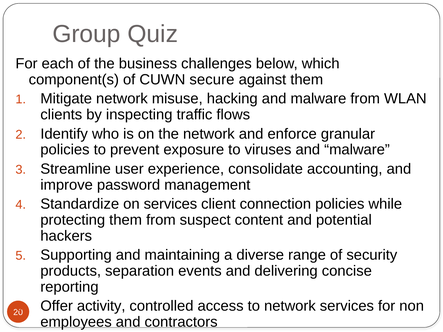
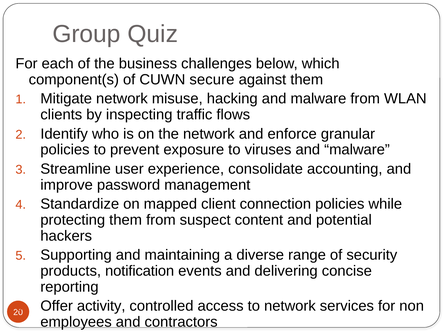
on services: services -> mapped
separation: separation -> notification
